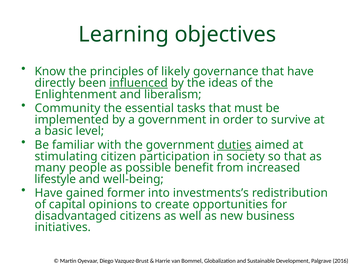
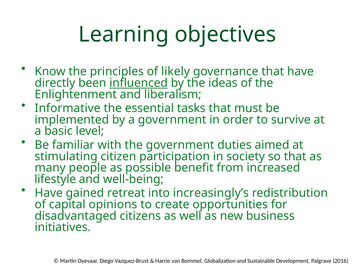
Community: Community -> Informative
duties underline: present -> none
former: former -> retreat
investments’s: investments’s -> increasingly’s
